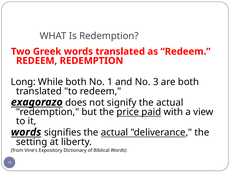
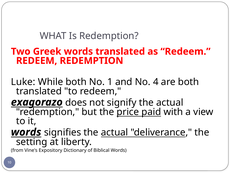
Long: Long -> Luke
3: 3 -> 4
